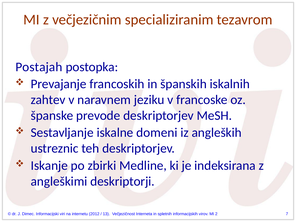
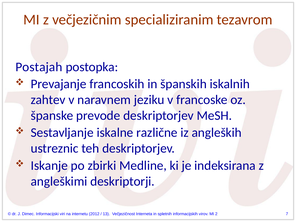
domeni: domeni -> različne
